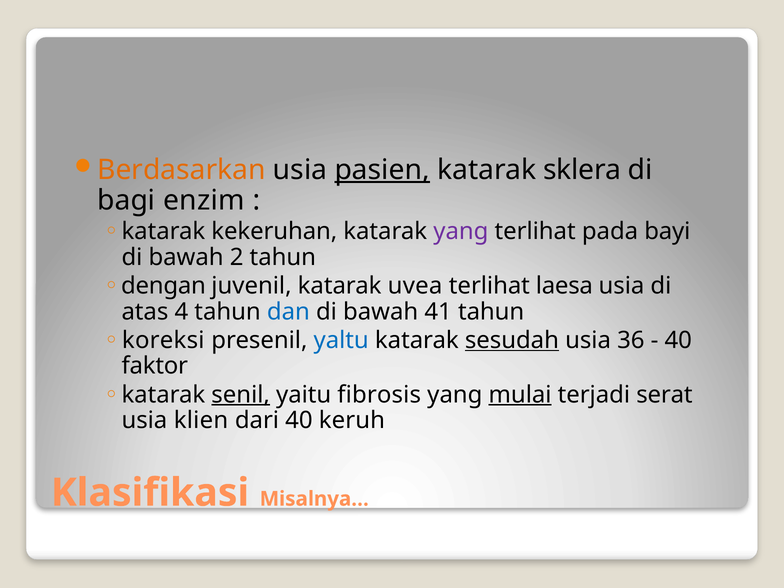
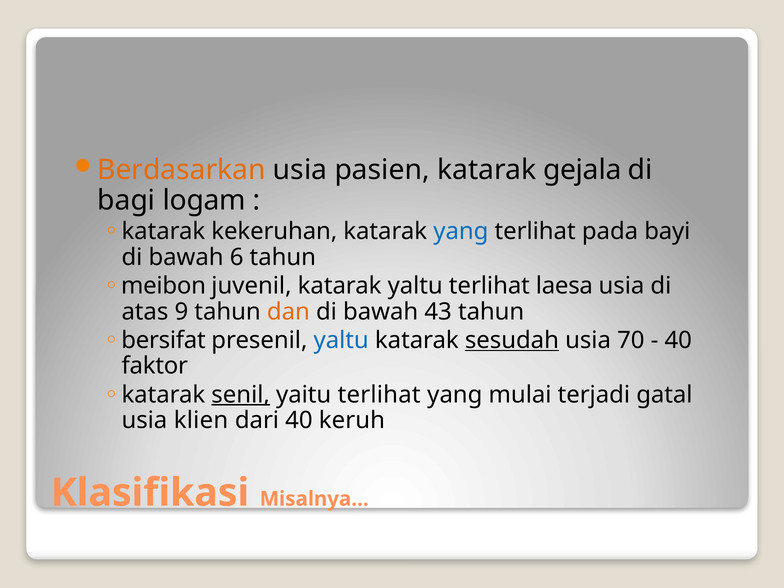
pasien underline: present -> none
sklera: sklera -> gejala
enzim: enzim -> logam
yang at (461, 231) colour: purple -> blue
2: 2 -> 6
dengan: dengan -> meibon
katarak uvea: uvea -> yaltu
4: 4 -> 9
dan colour: blue -> orange
41: 41 -> 43
koreksi: koreksi -> bersifat
36: 36 -> 70
yaitu fibrosis: fibrosis -> terlihat
mulai underline: present -> none
serat: serat -> gatal
